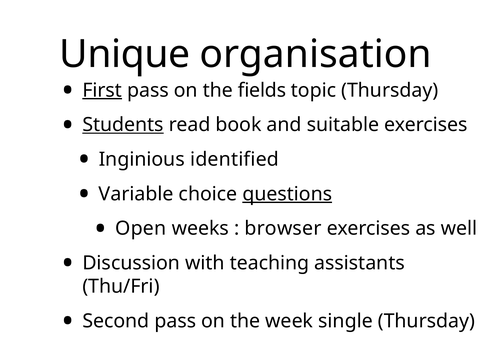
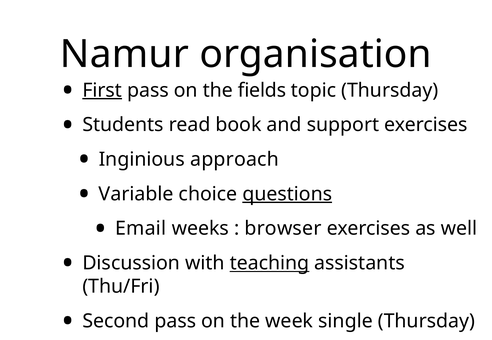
Unique: Unique -> Namur
Students underline: present -> none
suitable: suitable -> support
identified: identified -> approach
Open: Open -> Email
teaching underline: none -> present
